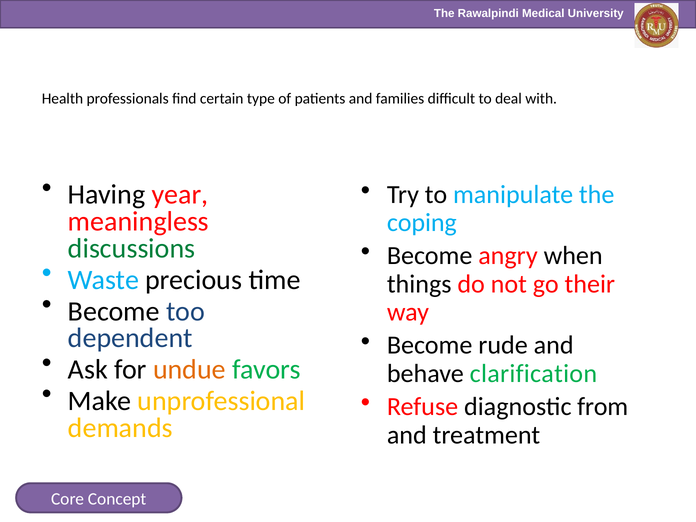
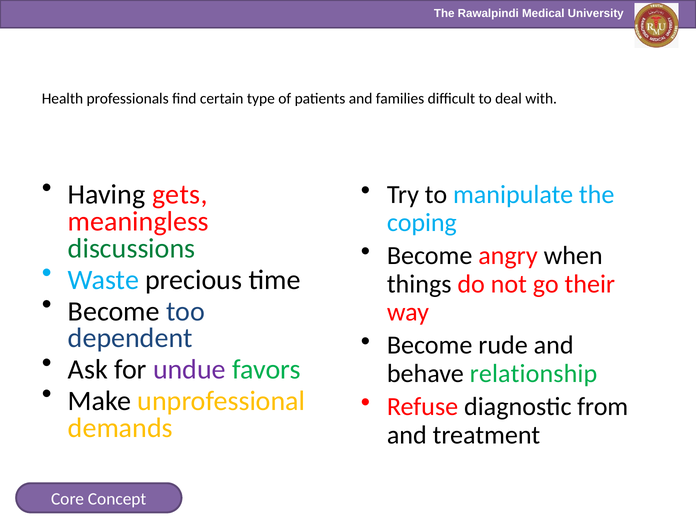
year: year -> gets
undue colour: orange -> purple
clarification: clarification -> relationship
